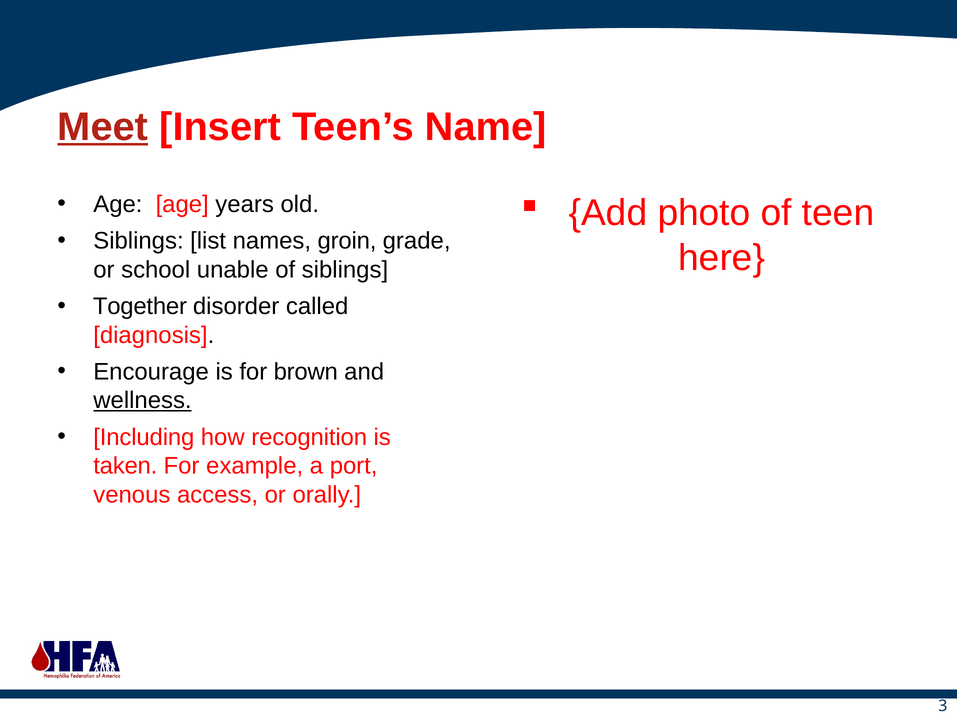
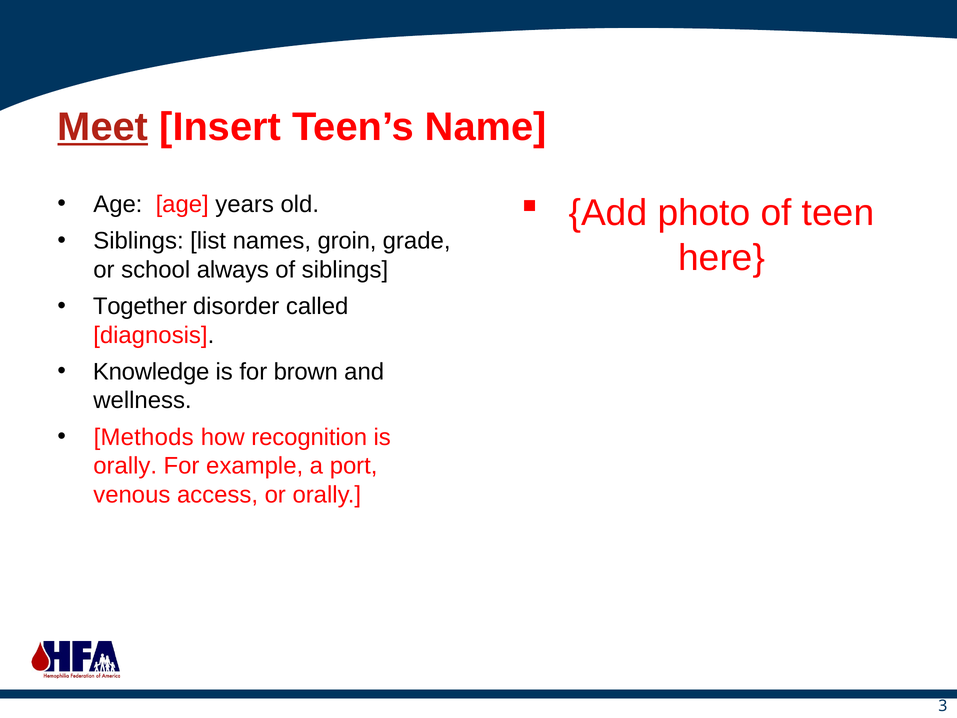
unable: unable -> always
Encourage: Encourage -> Knowledge
wellness underline: present -> none
Including: Including -> Methods
taken at (125, 466): taken -> orally
